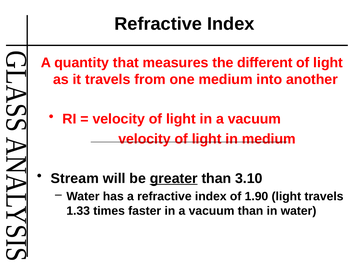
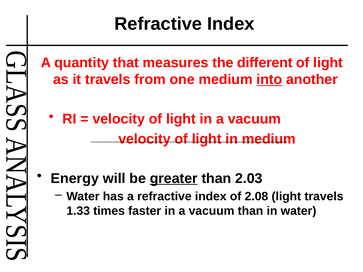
into underline: none -> present
Stream: Stream -> Energy
3.10: 3.10 -> 2.03
1.90: 1.90 -> 2.08
